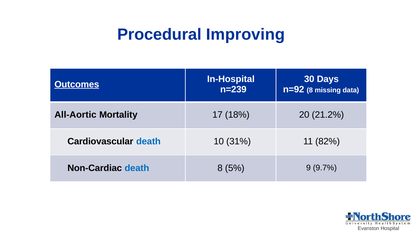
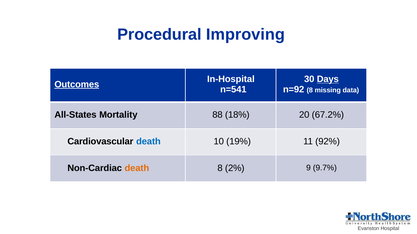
Days underline: none -> present
n=239: n=239 -> n=541
All-Aortic: All-Aortic -> All-States
17: 17 -> 88
21.2%: 21.2% -> 67.2%
31%: 31% -> 19%
82%: 82% -> 92%
death at (137, 168) colour: blue -> orange
5%: 5% -> 2%
